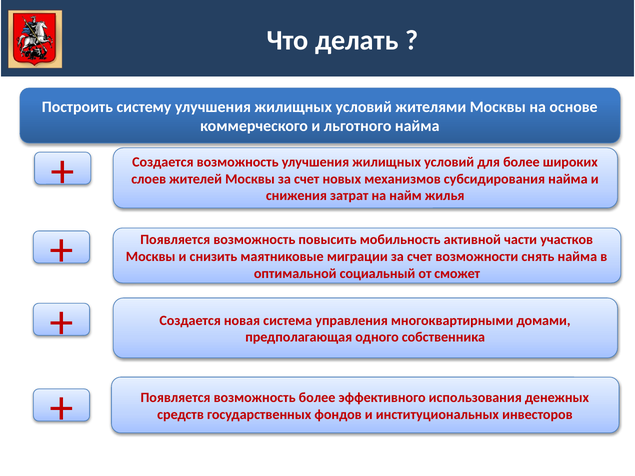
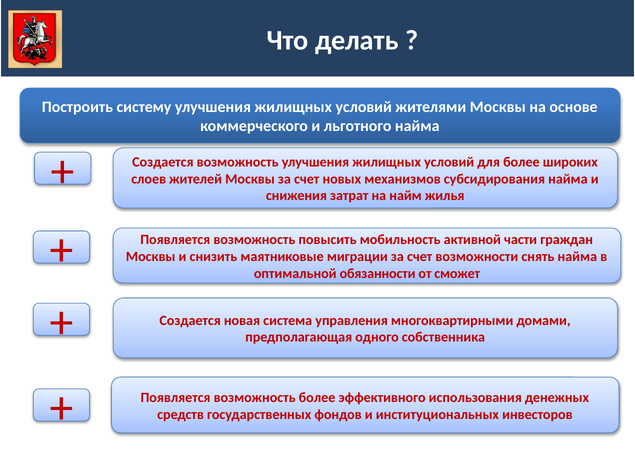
участков: участков -> граждан
социальный: социальный -> обязанности
